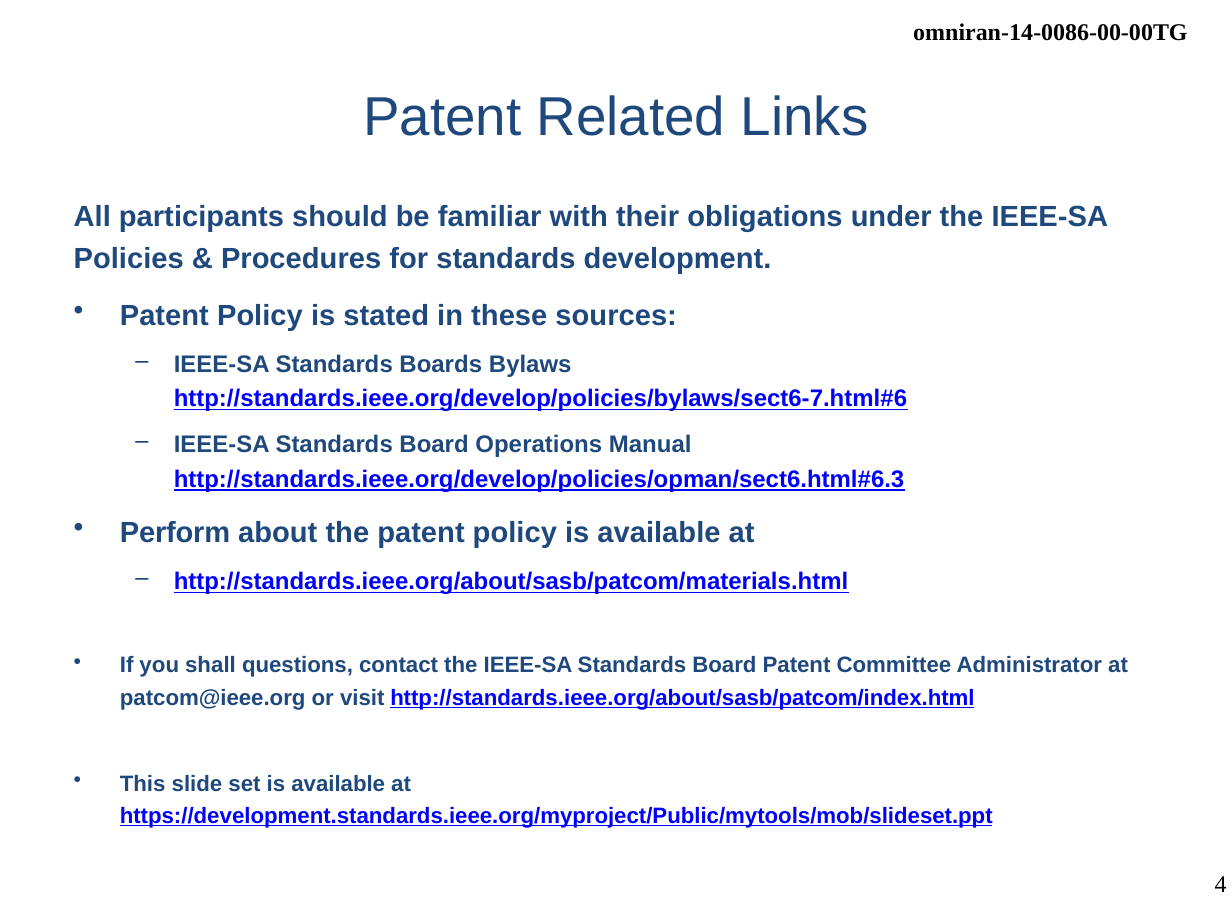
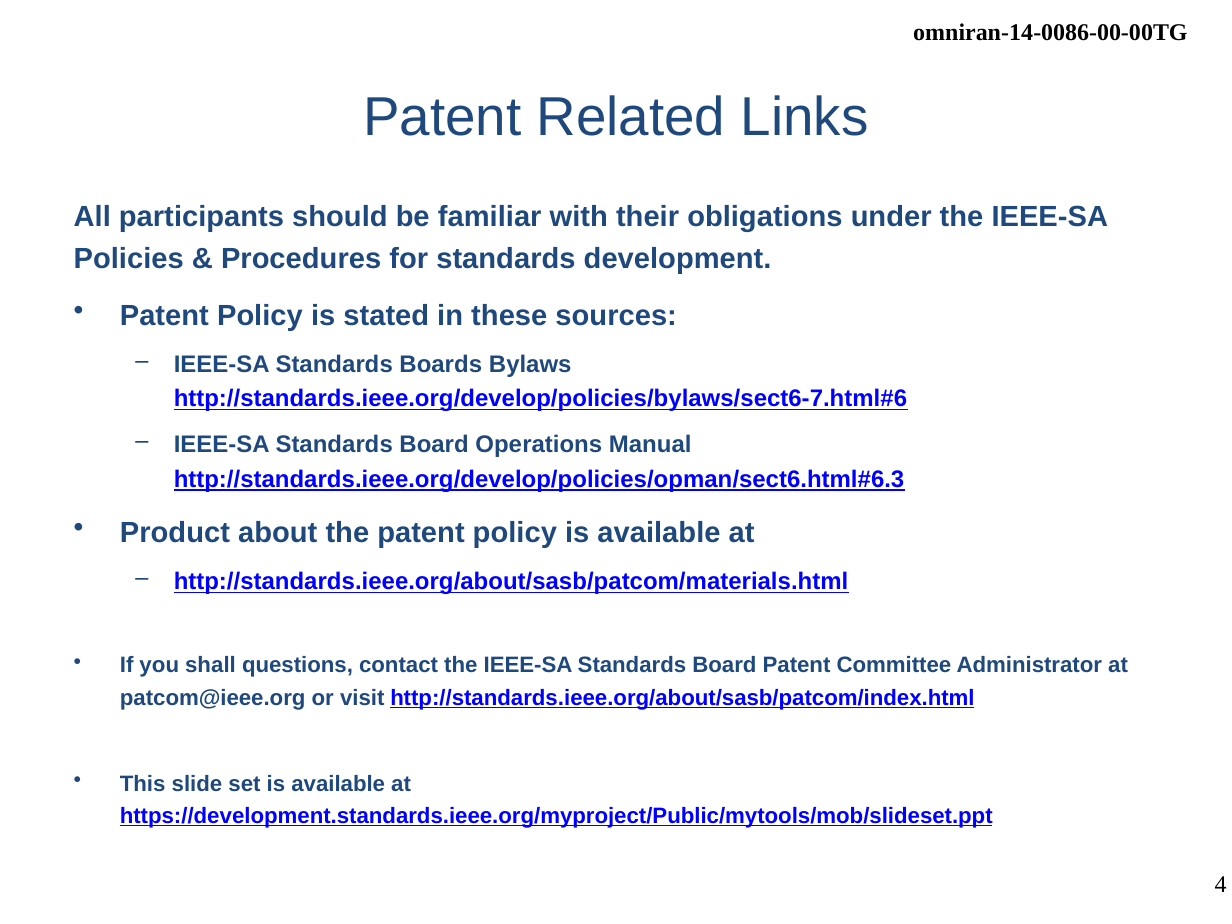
Perform: Perform -> Product
